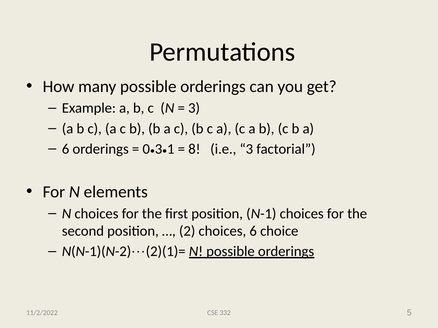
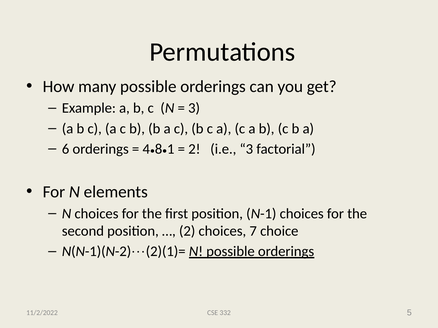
0: 0 -> 4
3 at (159, 149): 3 -> 8
8 at (194, 149): 8 -> 2
choices 6: 6 -> 7
